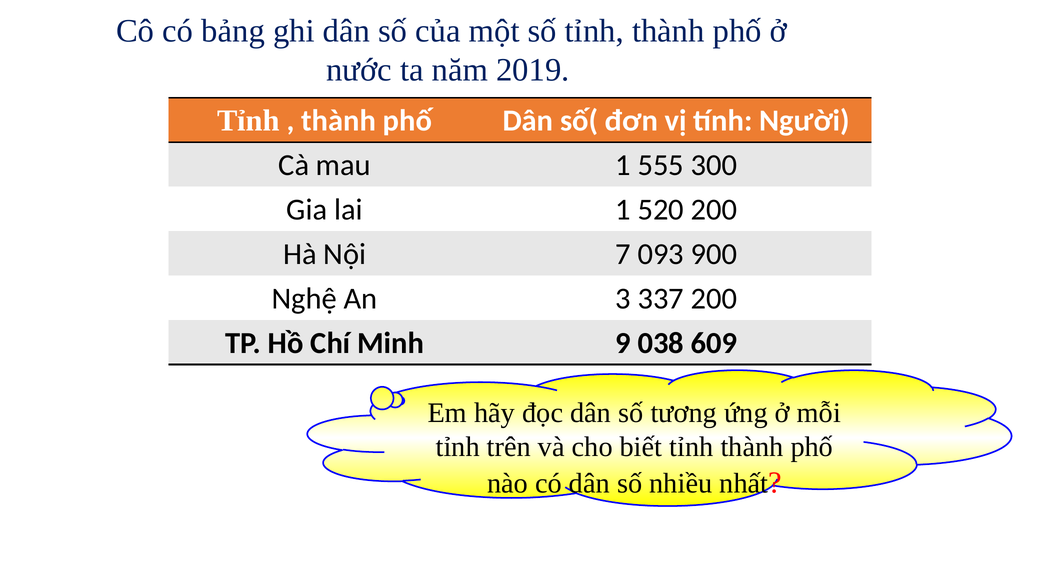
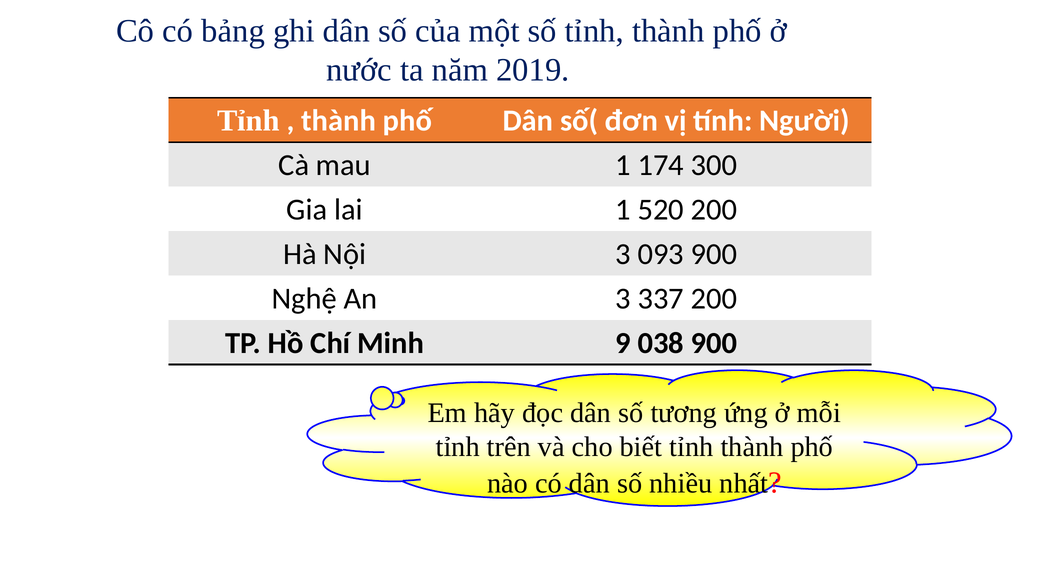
555: 555 -> 174
Nội 7: 7 -> 3
038 609: 609 -> 900
